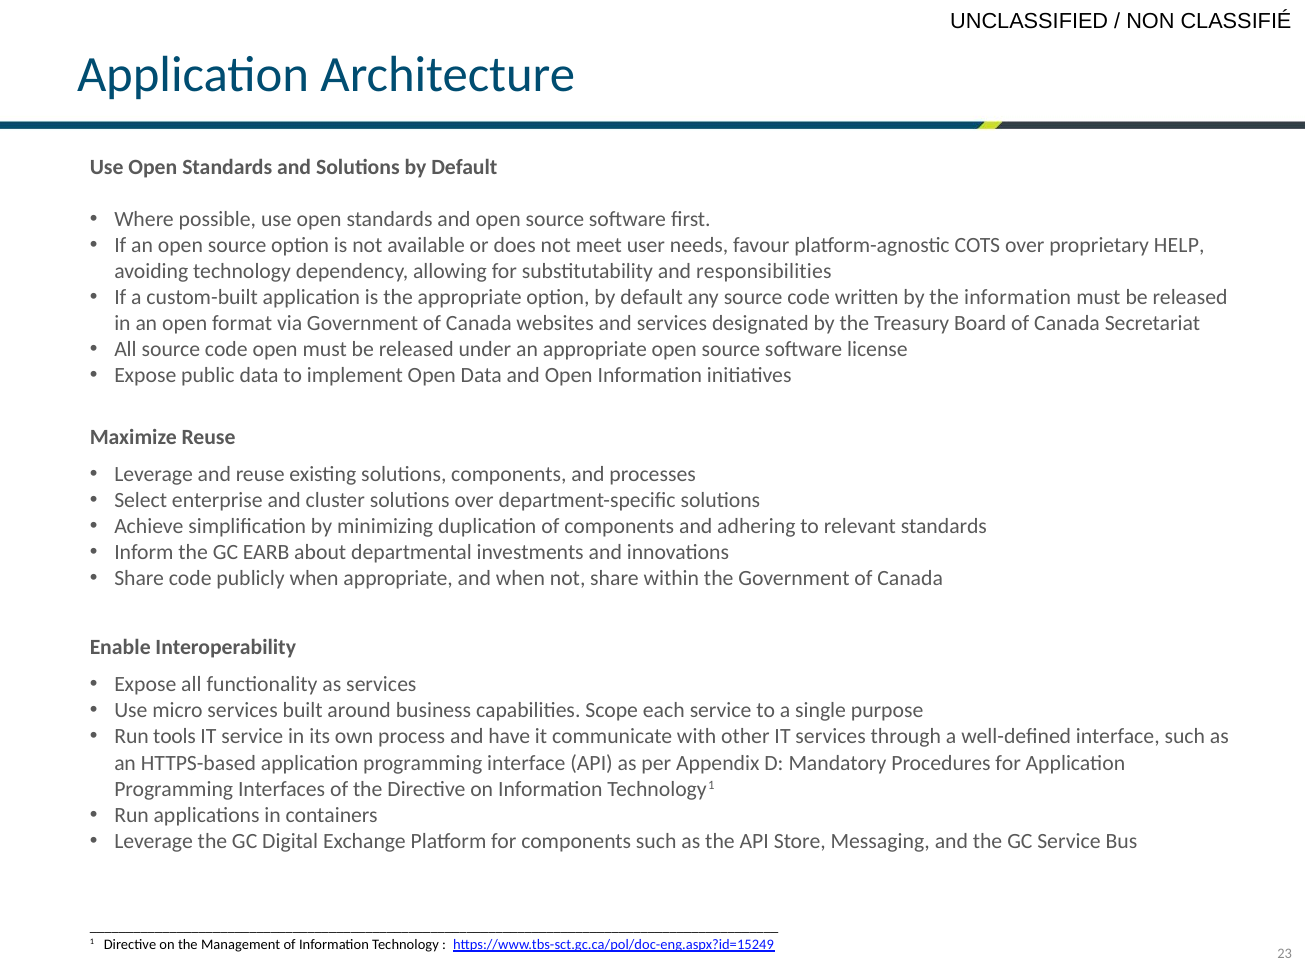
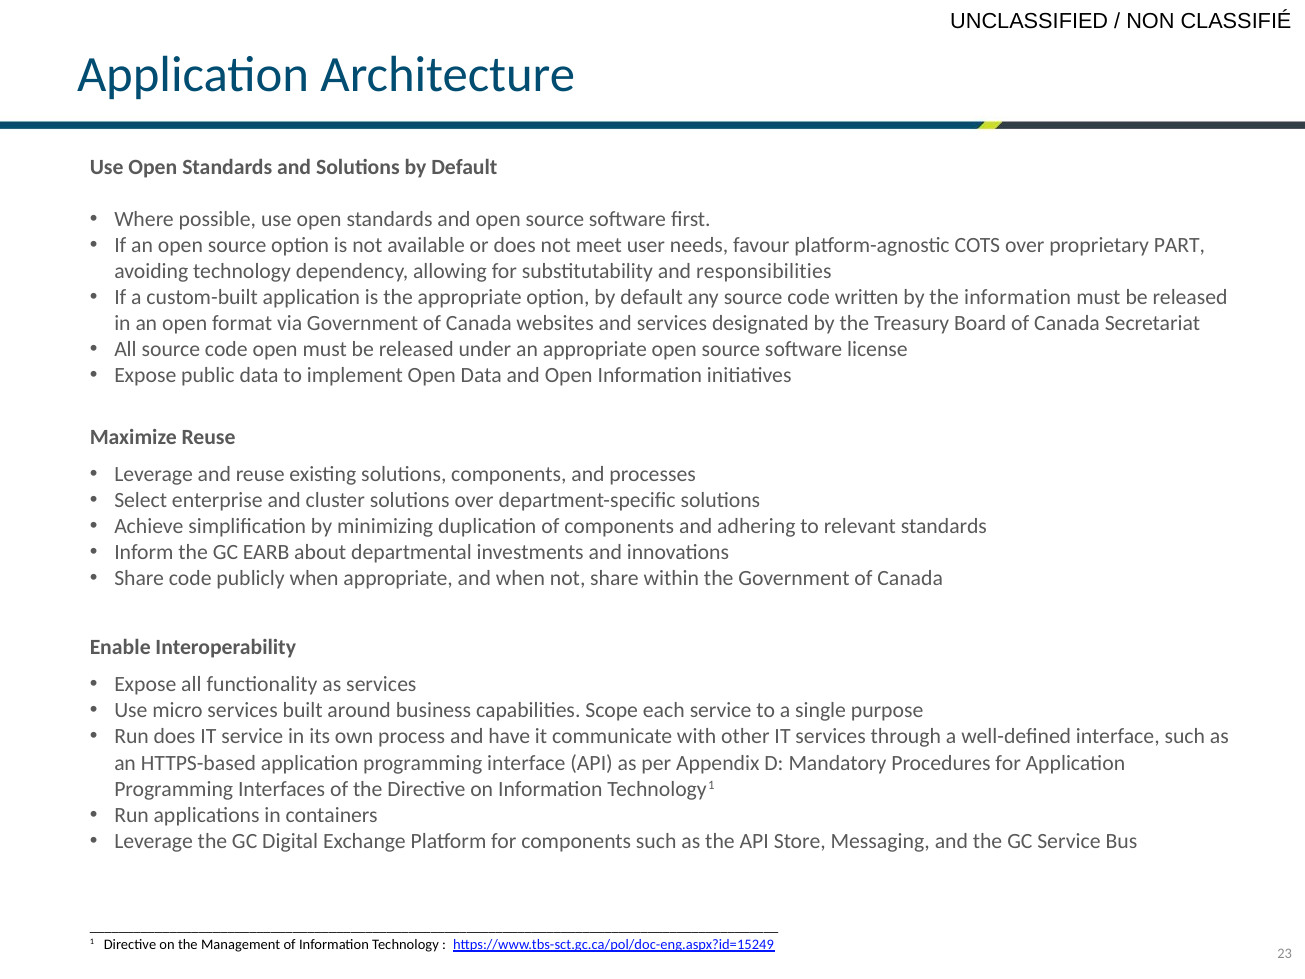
HELP: HELP -> PART
Run tools: tools -> does
